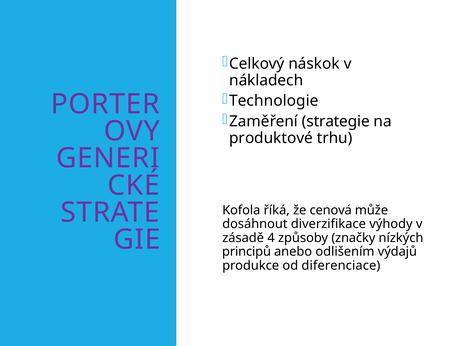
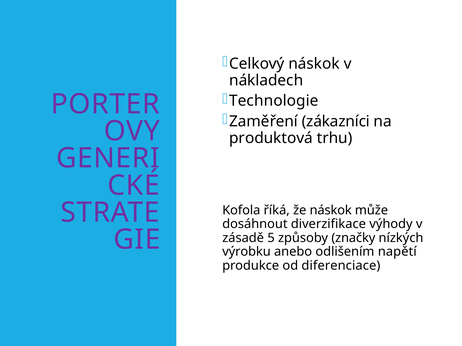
strategie: strategie -> zákazníci
produktové: produktové -> produktová
že cenová: cenová -> náskok
4: 4 -> 5
principů: principů -> výrobku
výdajů: výdajů -> napětí
